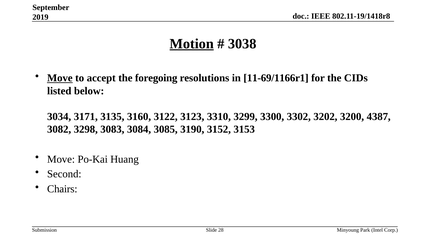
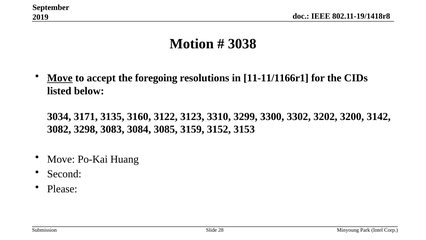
Motion underline: present -> none
11-69/1166r1: 11-69/1166r1 -> 11-11/1166r1
4387: 4387 -> 3142
3190: 3190 -> 3159
Chairs: Chairs -> Please
